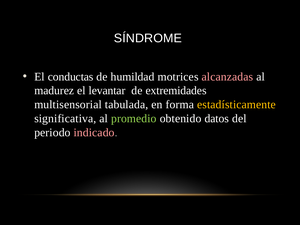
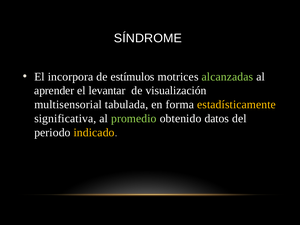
conductas: conductas -> incorpora
humildad: humildad -> estímulos
alcanzadas colour: pink -> light green
madurez: madurez -> aprender
extremidades: extremidades -> visualización
indicado colour: pink -> yellow
